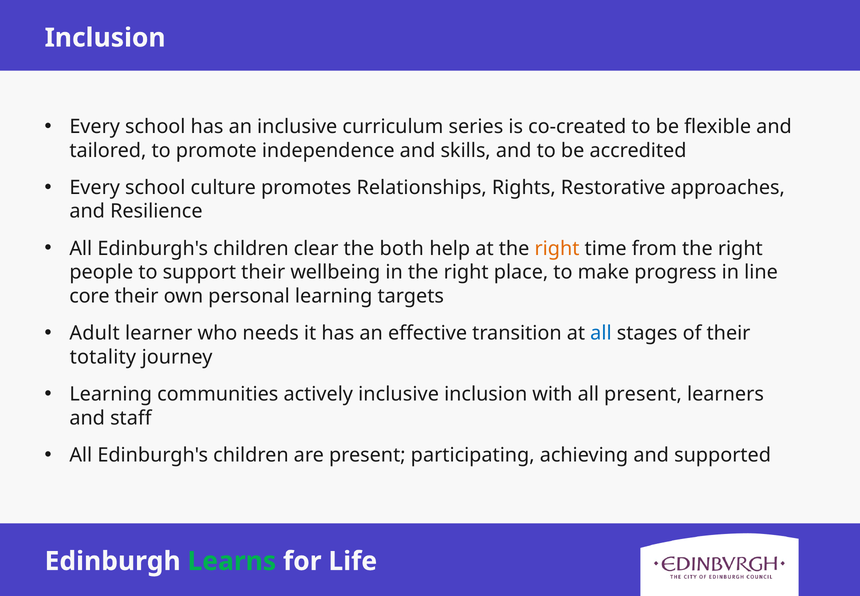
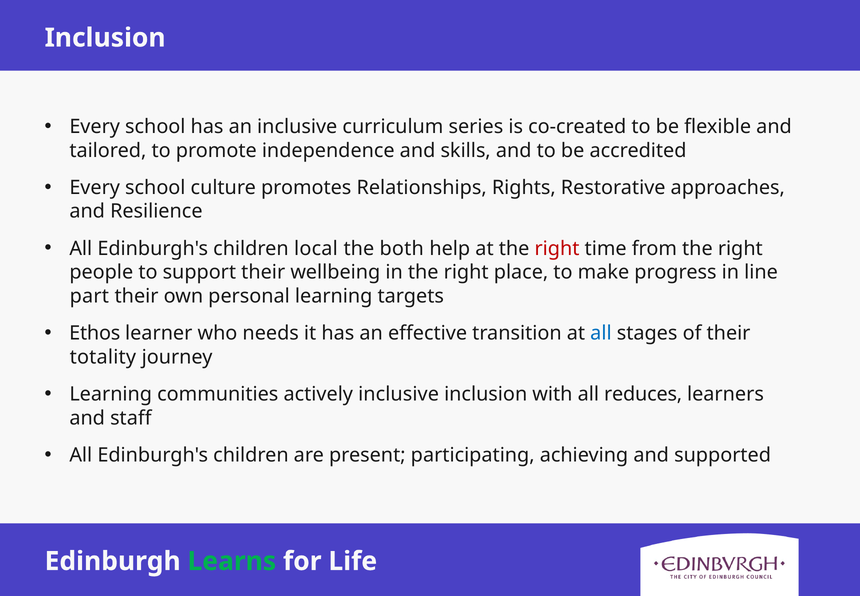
clear: clear -> local
right at (557, 248) colour: orange -> red
core: core -> part
Adult: Adult -> Ethos
all present: present -> reduces
